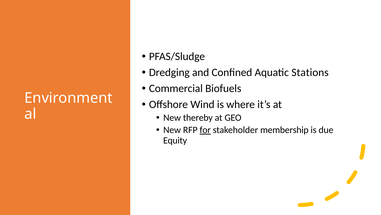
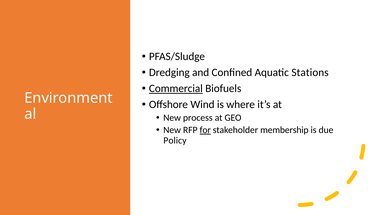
Commercial underline: none -> present
thereby: thereby -> process
Equity: Equity -> Policy
